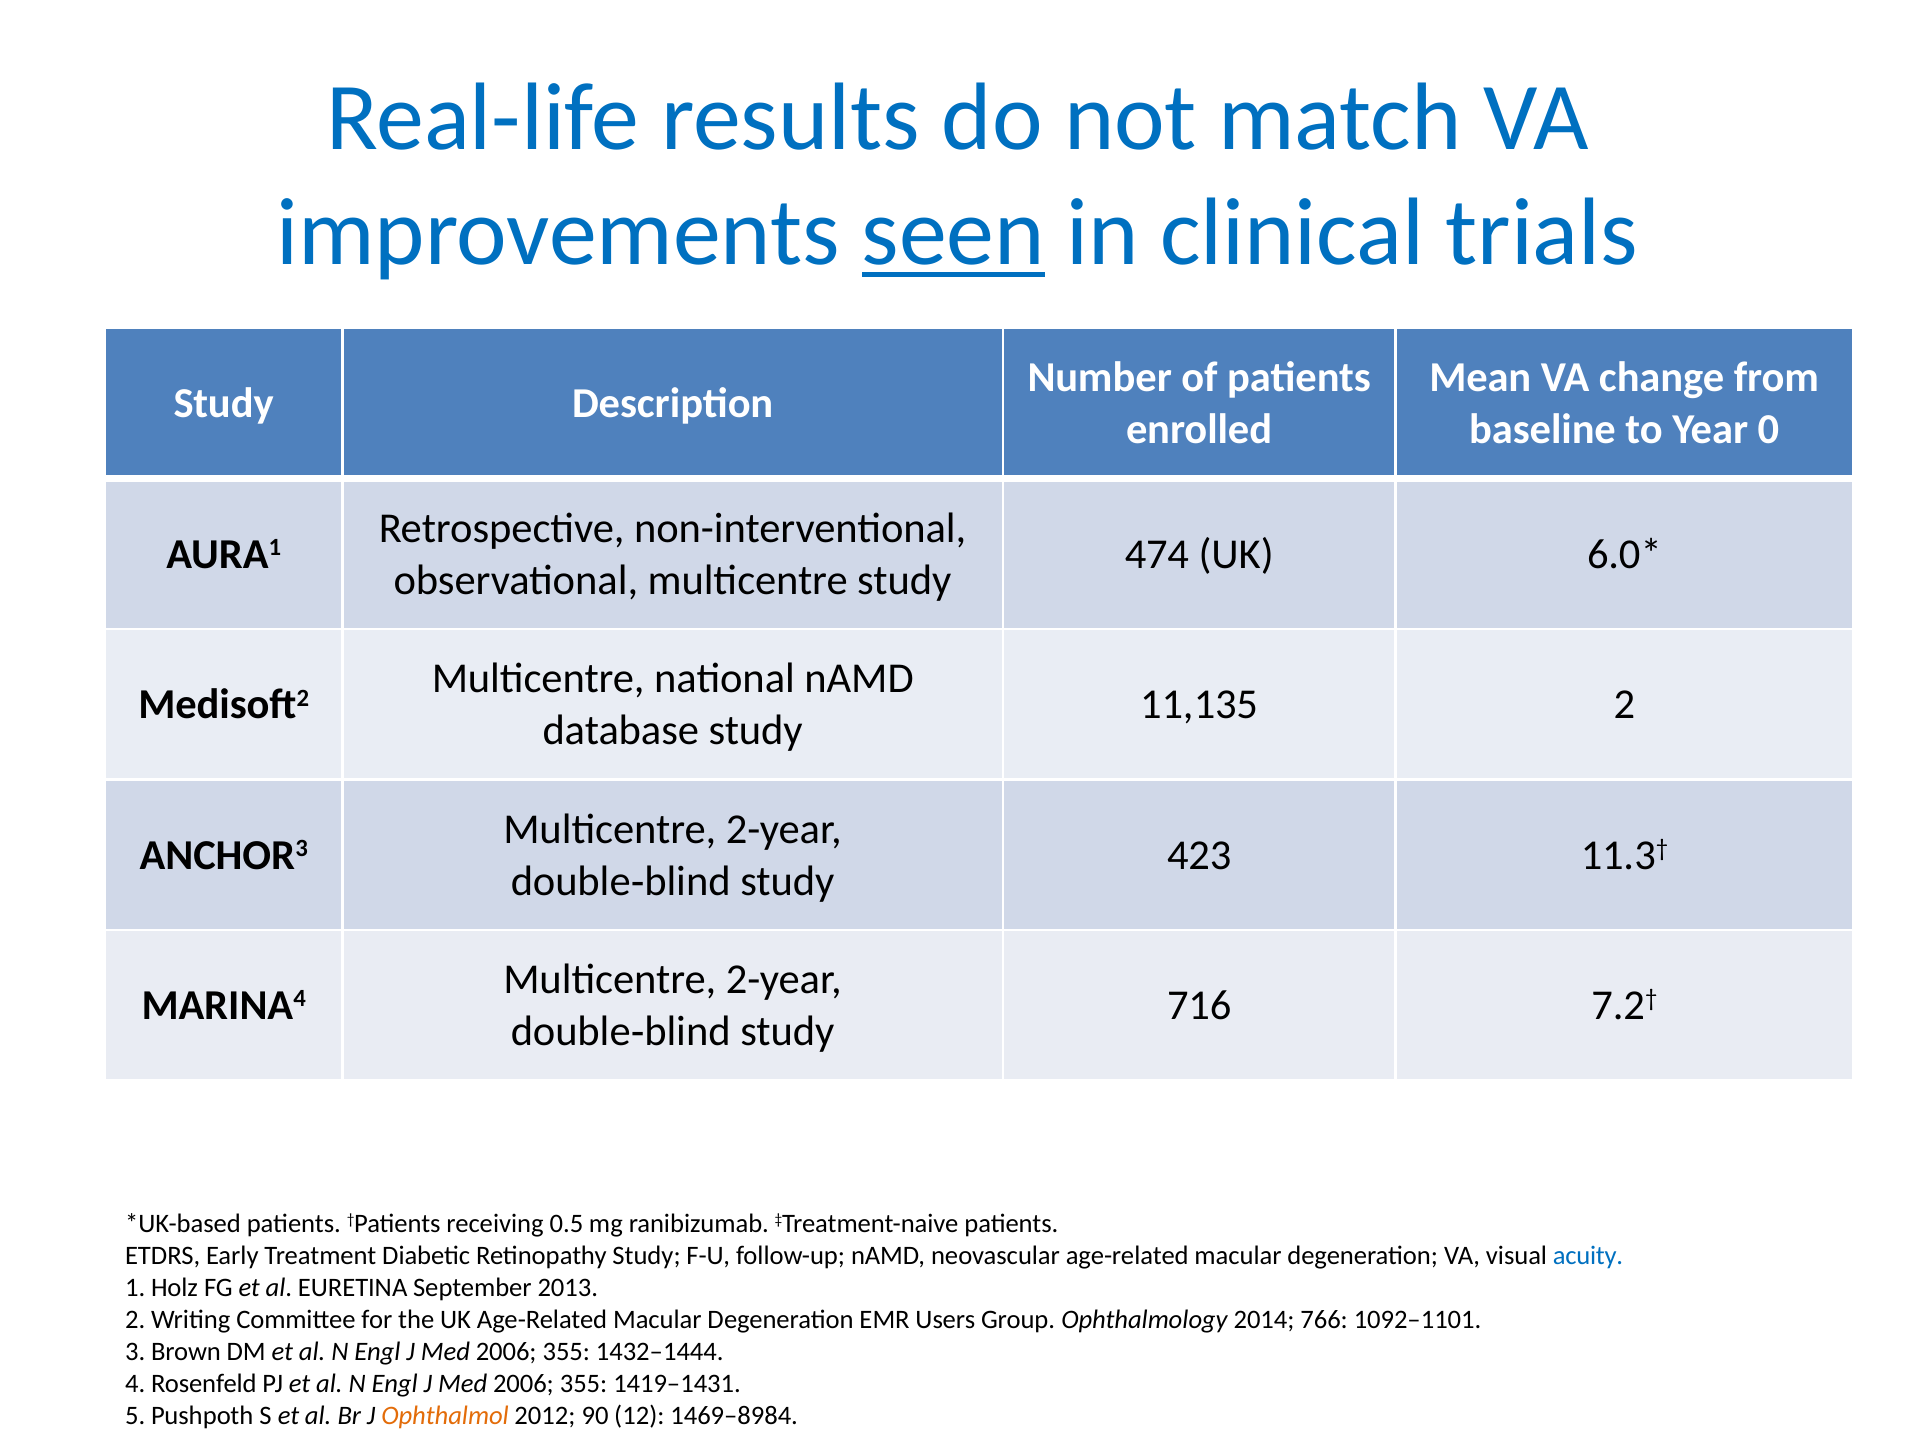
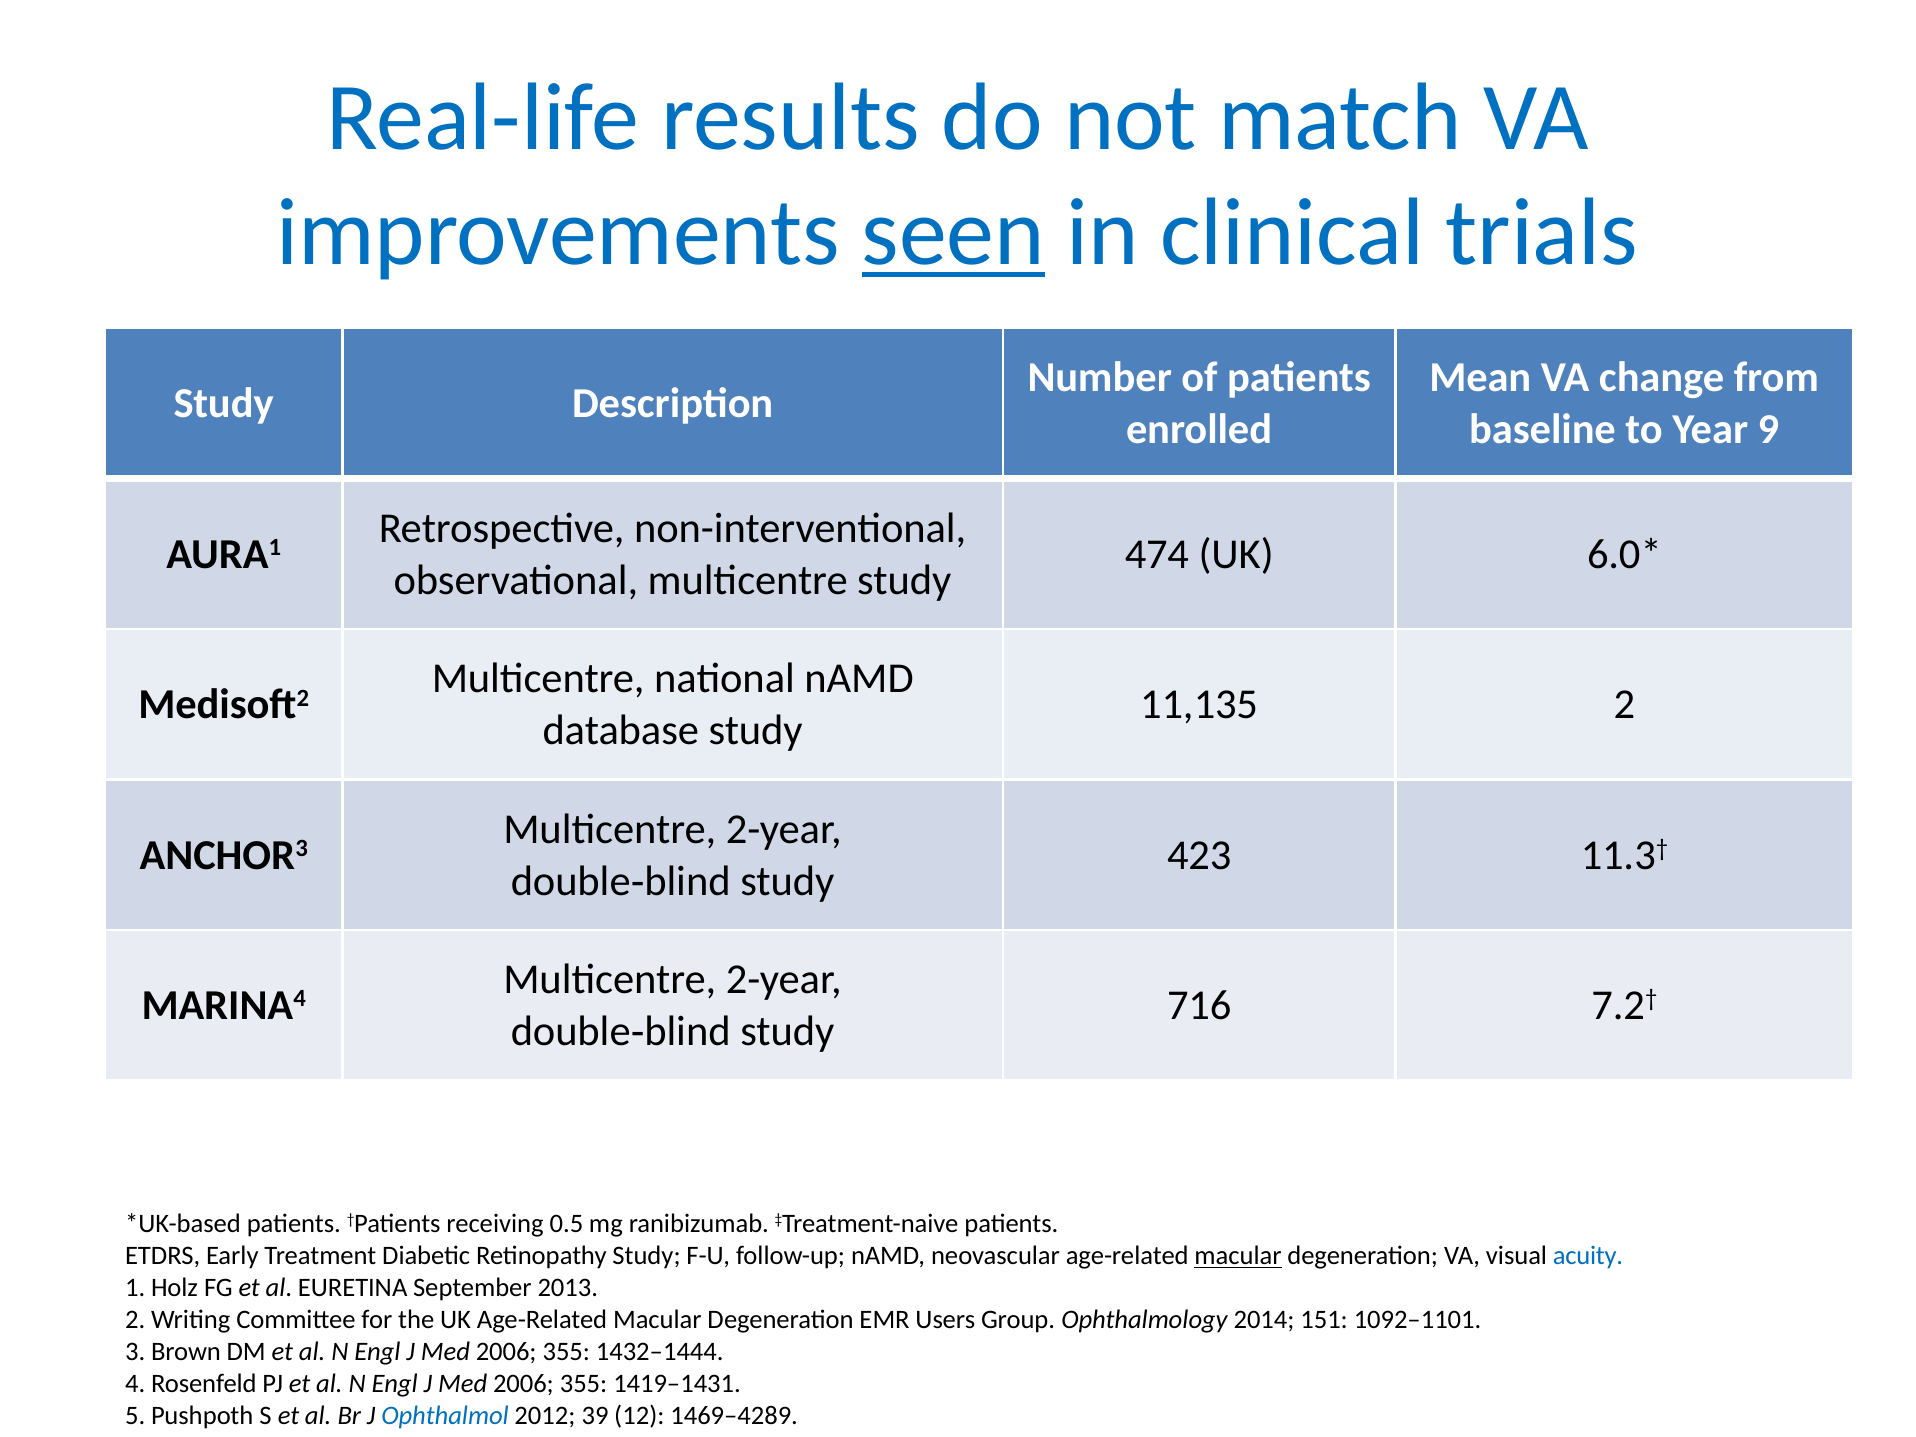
0: 0 -> 9
macular at (1238, 1256) underline: none -> present
766: 766 -> 151
Ophthalmol colour: orange -> blue
90: 90 -> 39
1469–8984: 1469–8984 -> 1469–4289
